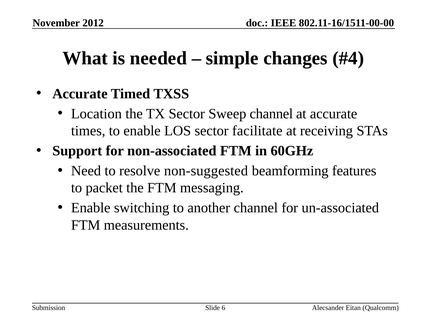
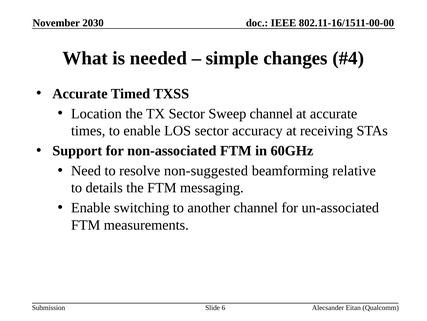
2012: 2012 -> 2030
facilitate: facilitate -> accuracy
features: features -> relative
packet: packet -> details
